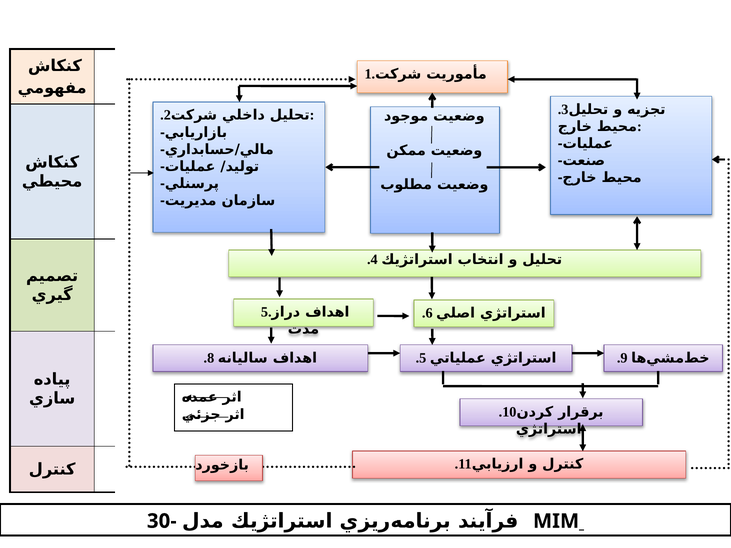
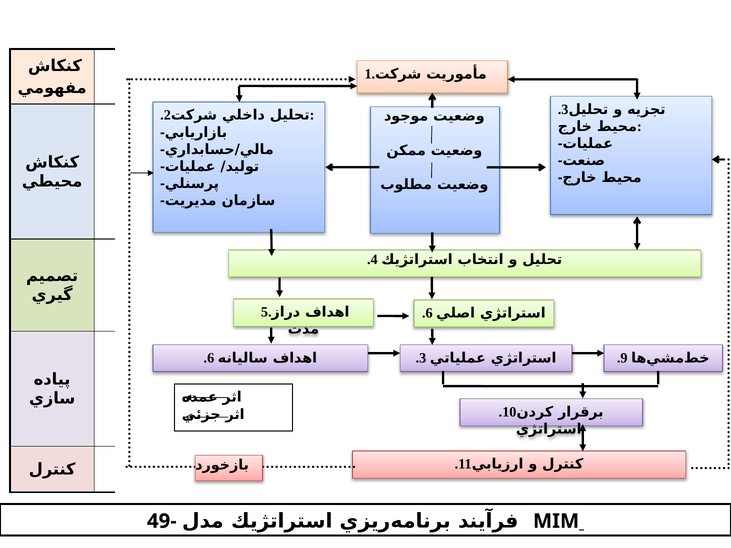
.8 at (209, 358): .8 -> .6
.5 at (421, 358): .5 -> .3
30-: 30- -> 49-
